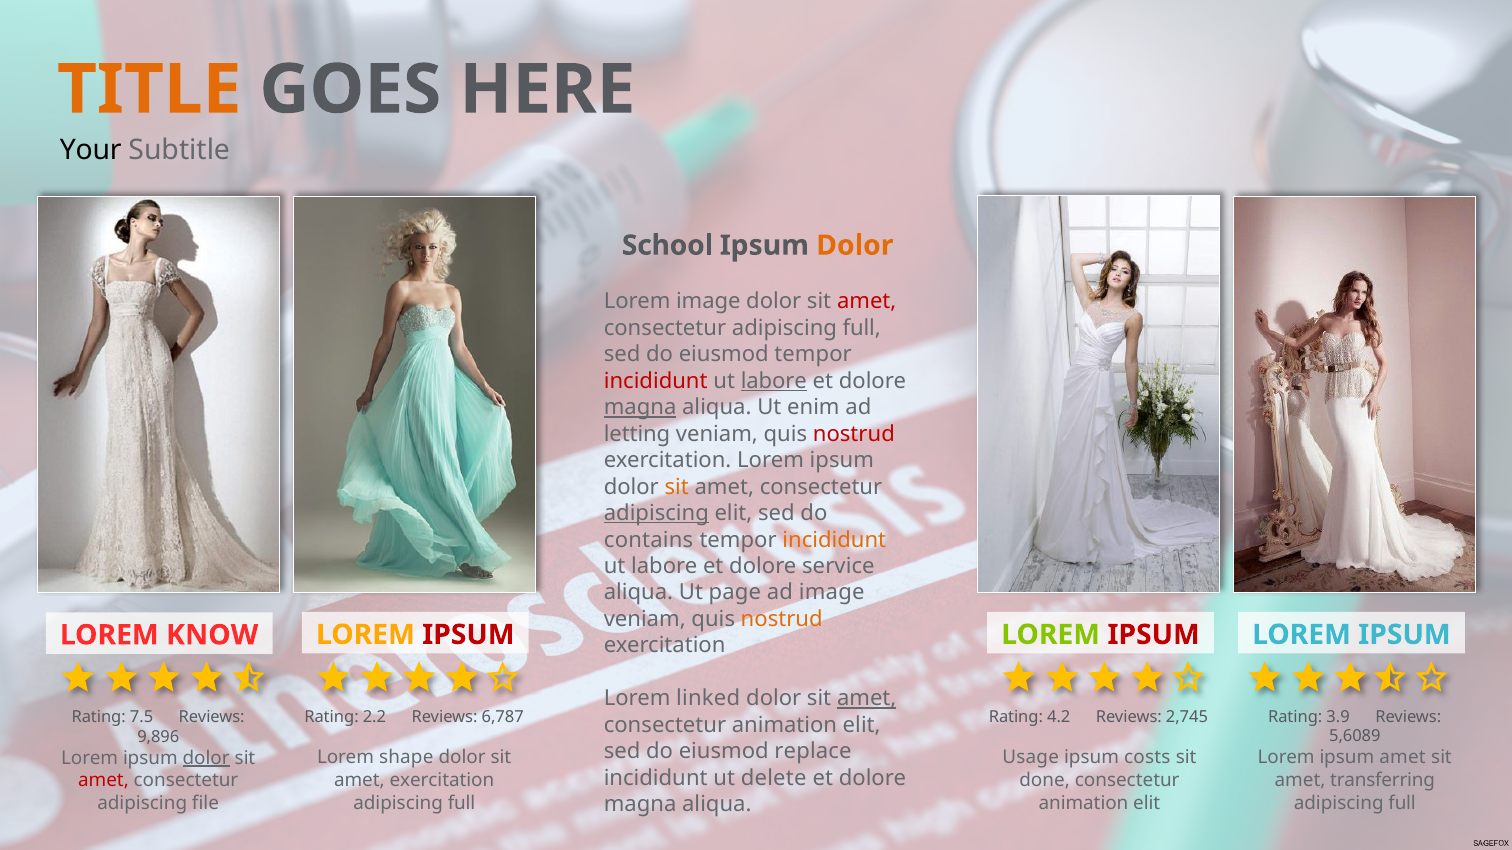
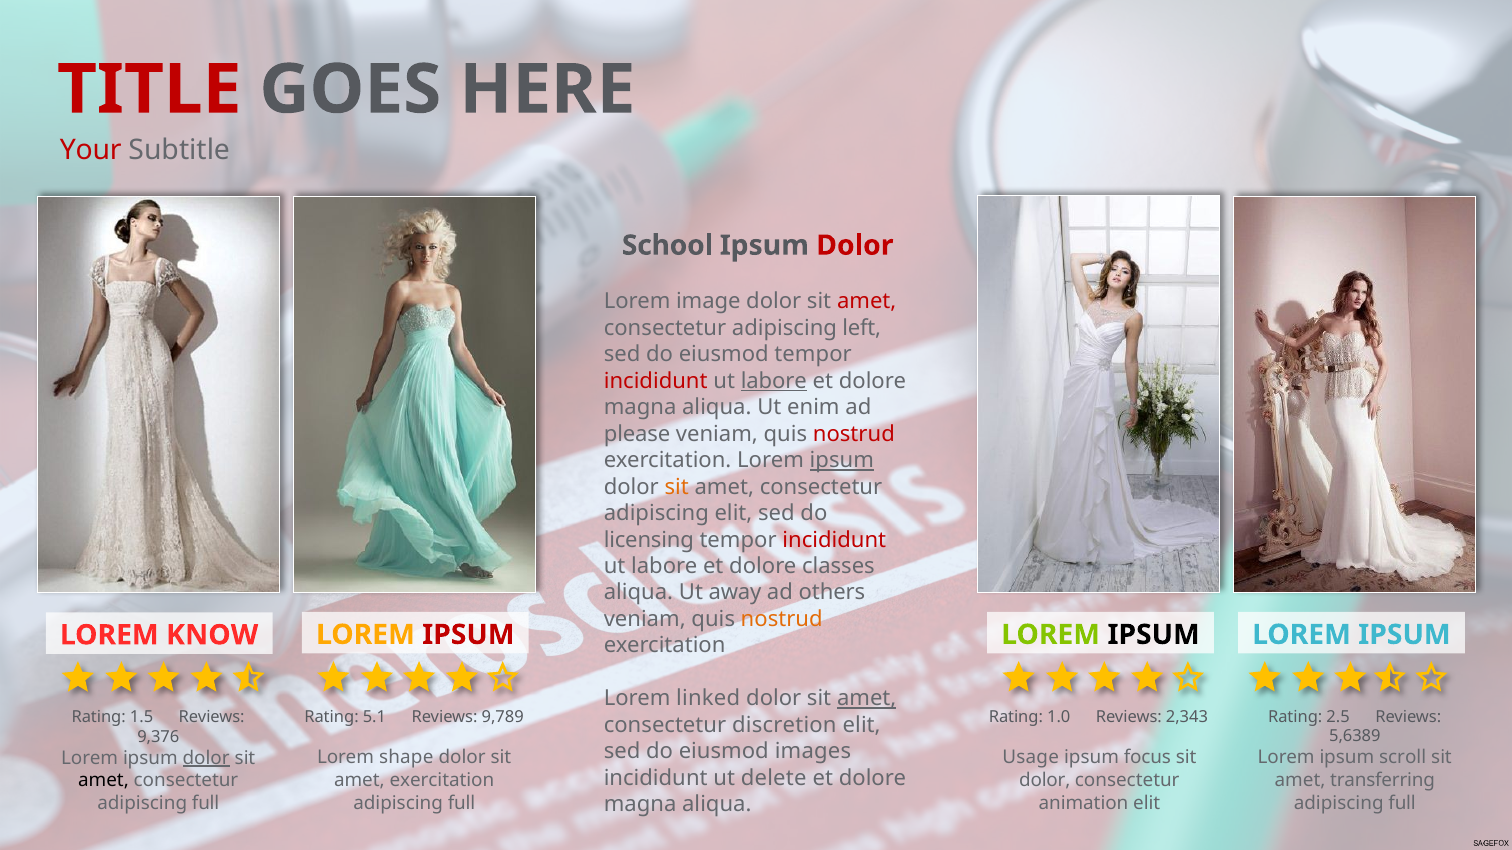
TITLE colour: orange -> red
Your colour: black -> red
Dolor at (855, 246) colour: orange -> red
consectetur adipiscing full: full -> left
magna at (640, 408) underline: present -> none
letting: letting -> please
ipsum at (842, 461) underline: none -> present
adipiscing at (656, 514) underline: present -> none
contains: contains -> licensing
incididunt at (834, 540) colour: orange -> red
service: service -> classes
page: page -> away
ad image: image -> others
IPSUM at (1154, 635) colour: red -> black
2.2: 2.2 -> 5.1
6,787: 6,787 -> 9,789
4.2: 4.2 -> 1.0
2,745: 2,745 -> 2,343
3.9: 3.9 -> 2.5
7.5: 7.5 -> 1.5
animation at (784, 725): animation -> discretion
5,6089: 5,6089 -> 5,6389
9,896: 9,896 -> 9,376
replace: replace -> images
costs: costs -> focus
ipsum amet: amet -> scroll
done at (1045, 781): done -> dolor
amet at (103, 781) colour: red -> black
file at (206, 804): file -> full
